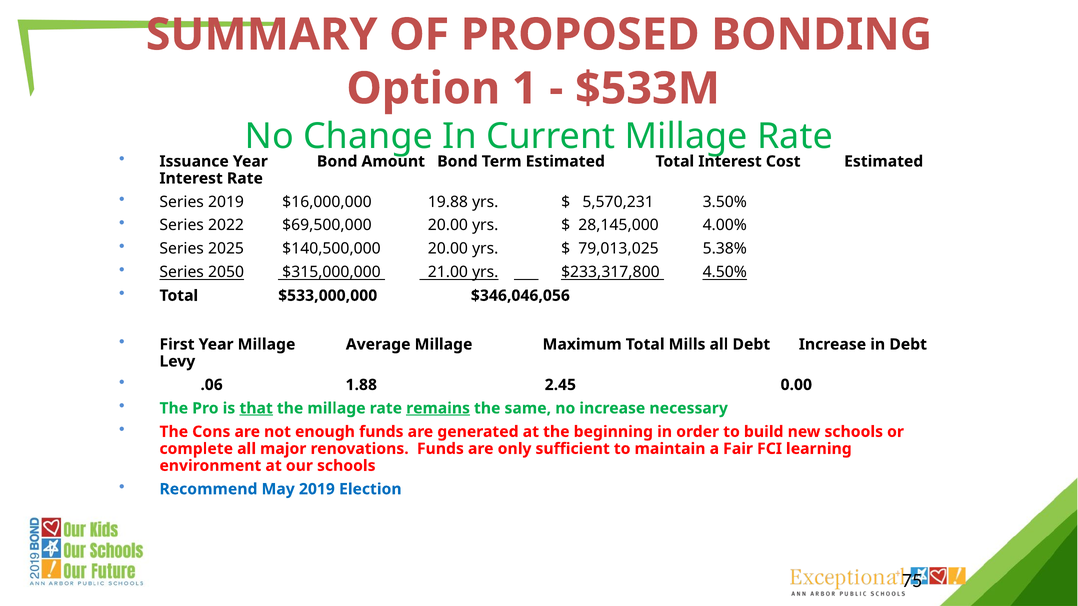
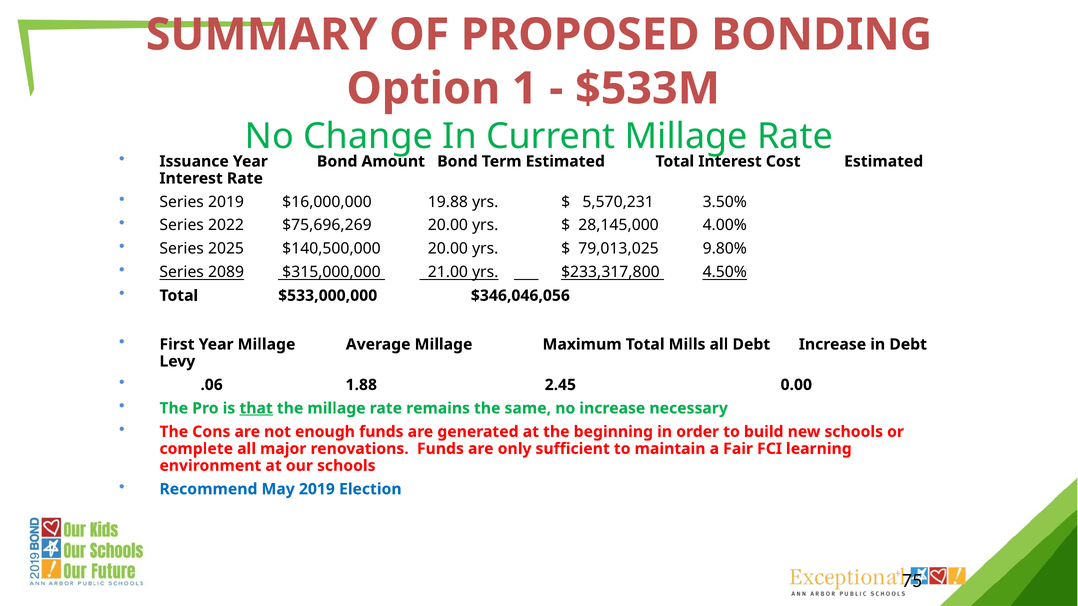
$69,500,000: $69,500,000 -> $75,696,269
5.38%: 5.38% -> 9.80%
2050: 2050 -> 2089
remains underline: present -> none
